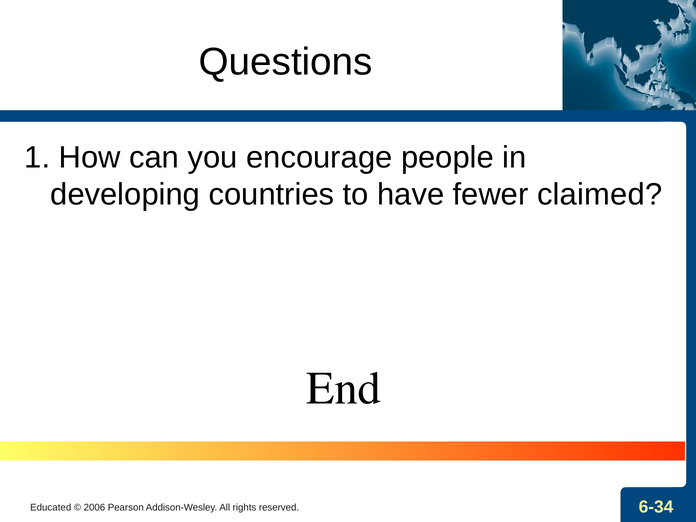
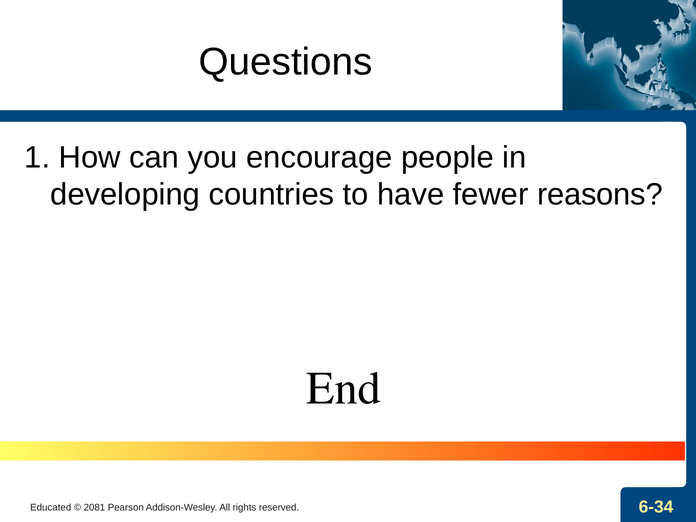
claimed: claimed -> reasons
2006: 2006 -> 2081
